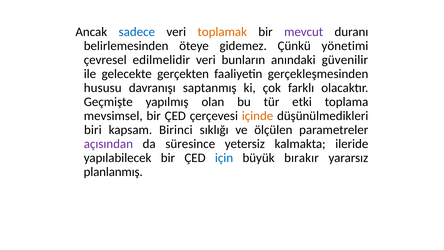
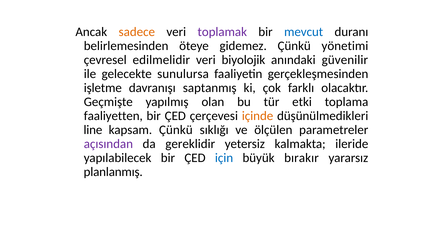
sadece colour: blue -> orange
toplamak colour: orange -> purple
mevcut colour: purple -> blue
bunların: bunların -> biyolojik
gerçekten: gerçekten -> sunulursa
hususu: hususu -> işletme
mevsimsel: mevsimsel -> faaliyetten
biri: biri -> line
kapsam Birinci: Birinci -> Çünkü
süresince: süresince -> gereklidir
